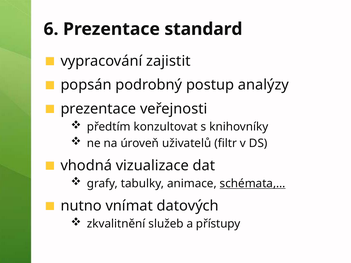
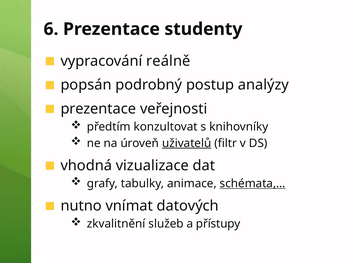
standard: standard -> studenty
zajistit: zajistit -> reálně
uživatelů underline: none -> present
